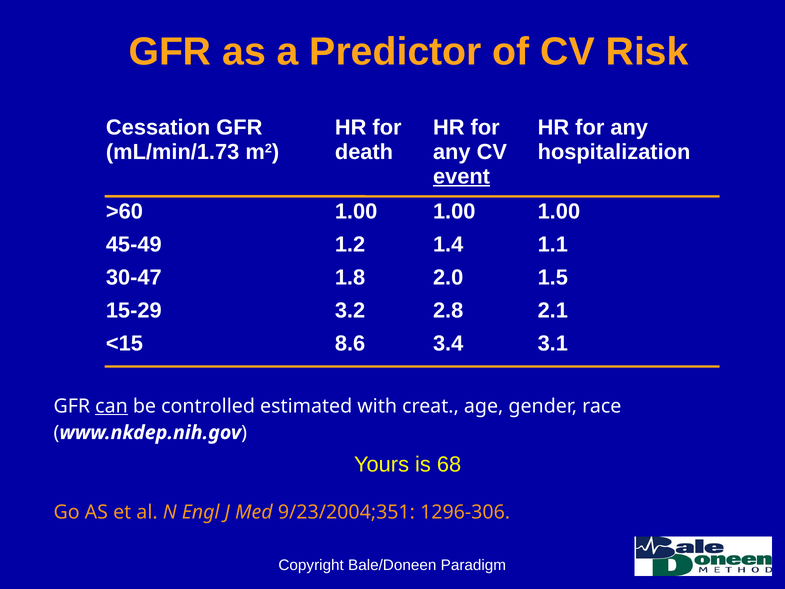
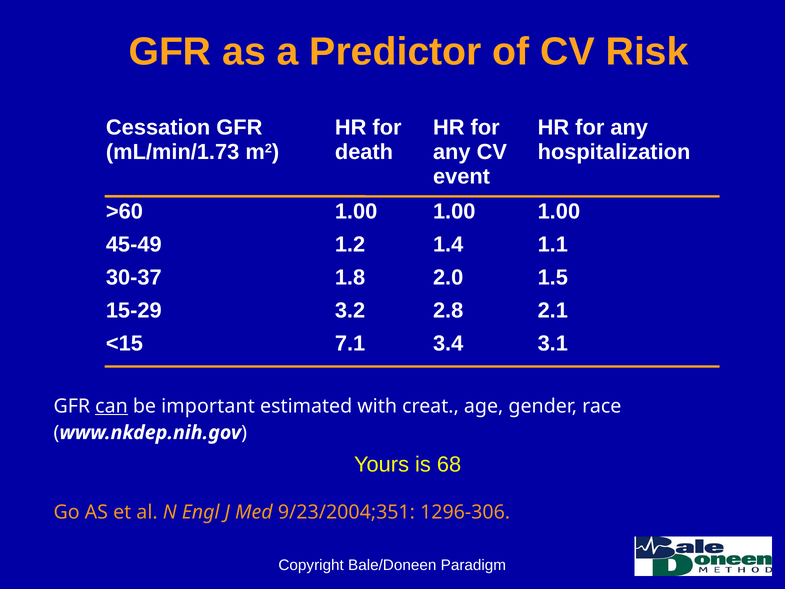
event underline: present -> none
30-47: 30-47 -> 30-37
8.6: 8.6 -> 7.1
controlled: controlled -> important
